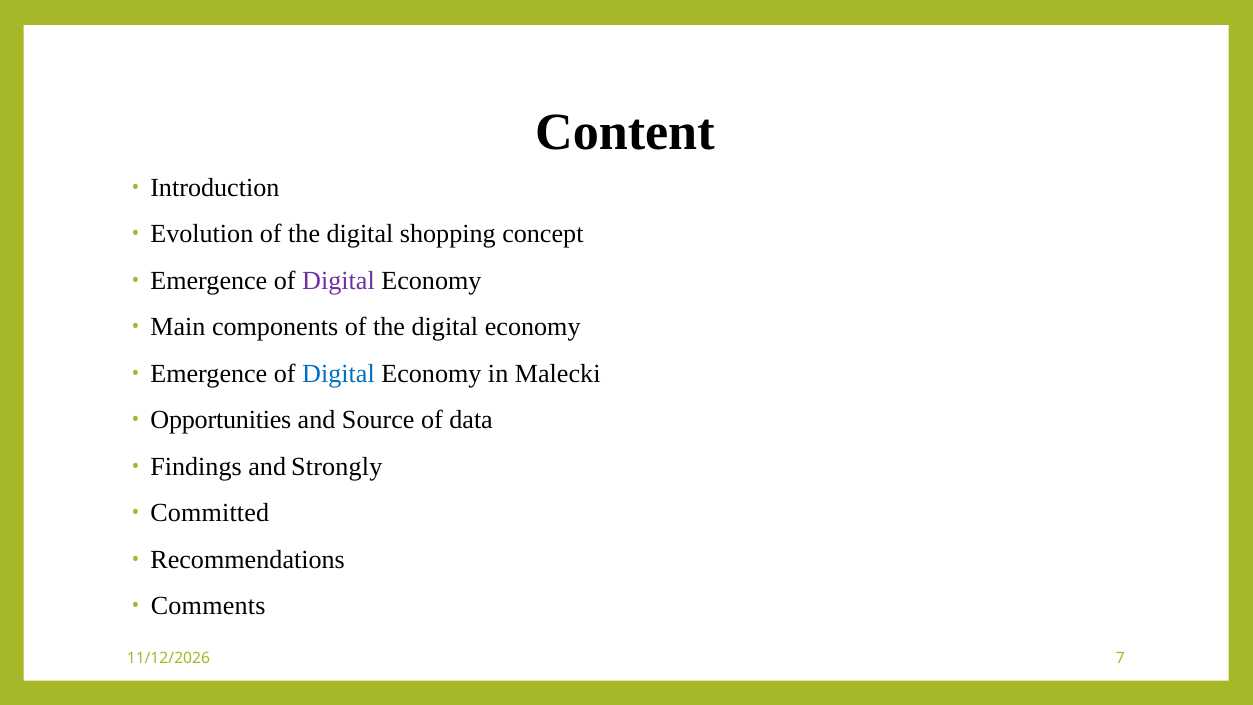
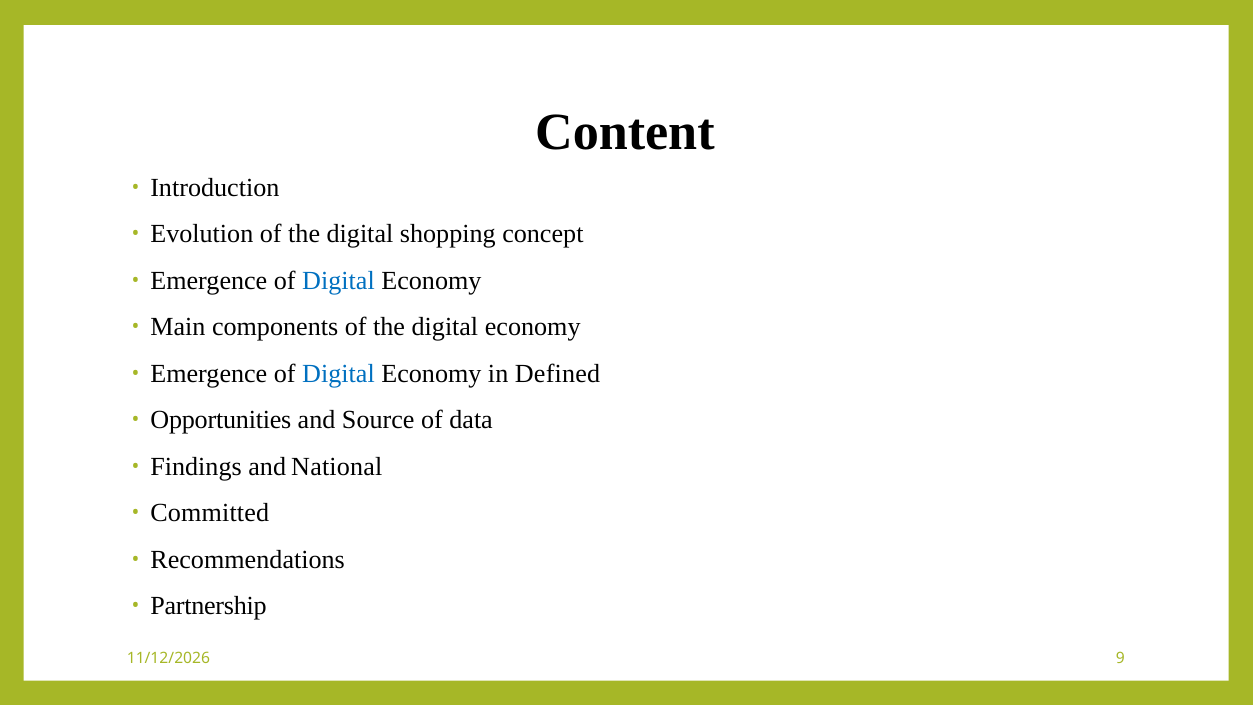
Digital at (338, 280) colour: purple -> blue
Malecki: Malecki -> Defined
Strongly: Strongly -> National
Comments: Comments -> Partnership
7: 7 -> 9
